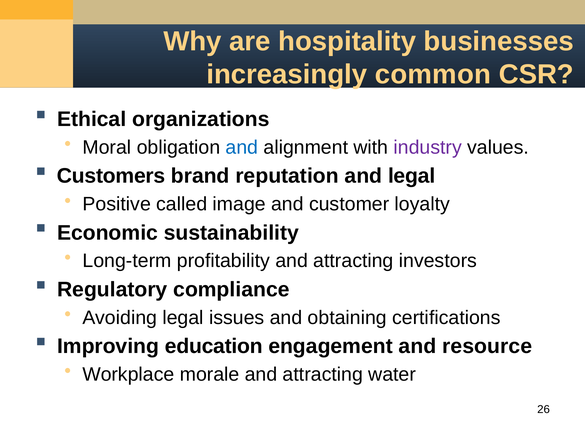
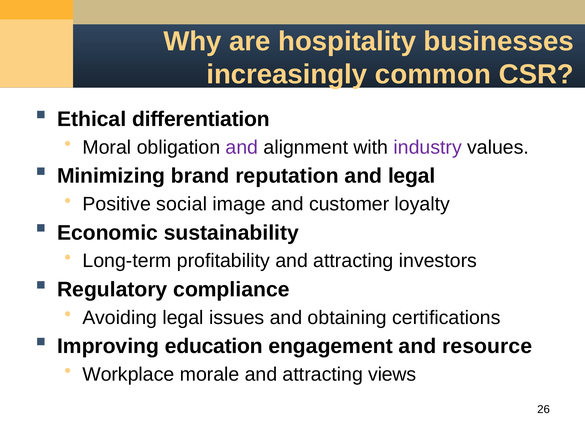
organizations: organizations -> differentiation
and at (242, 148) colour: blue -> purple
Customers: Customers -> Minimizing
called: called -> social
water: water -> views
